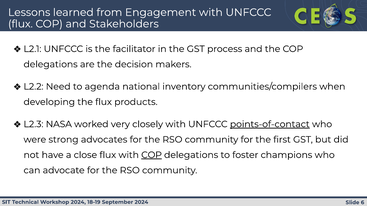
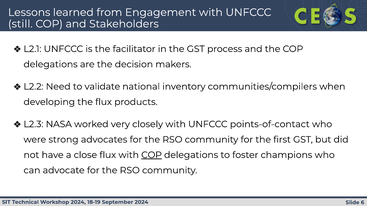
flux at (20, 24): flux -> still
agenda: agenda -> validate
points-of-contact underline: present -> none
